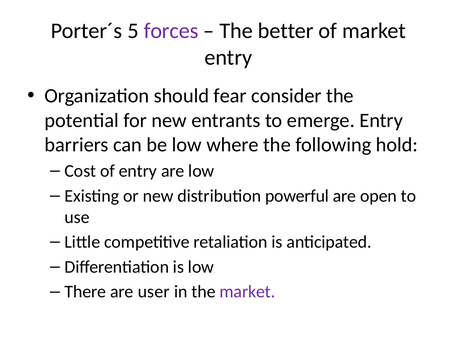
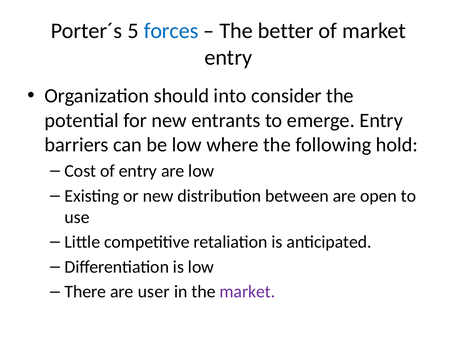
forces colour: purple -> blue
fear: fear -> into
powerful: powerful -> between
